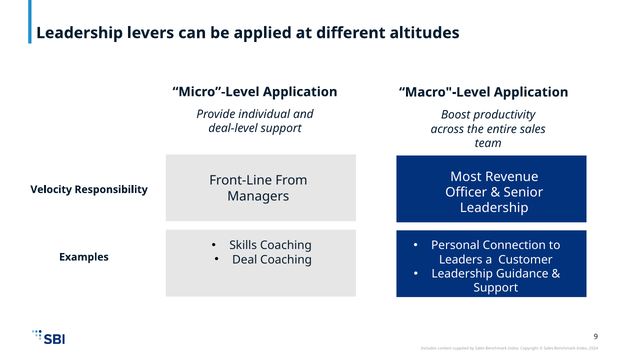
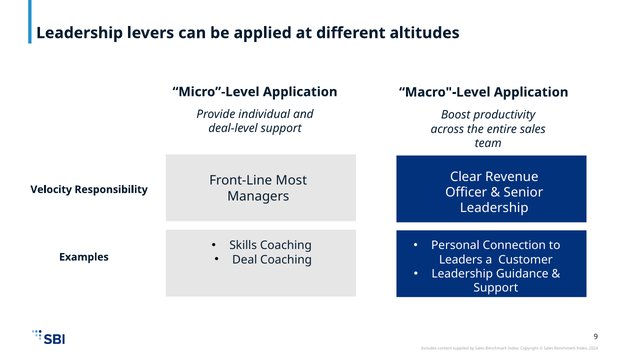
Most: Most -> Clear
From: From -> Most
